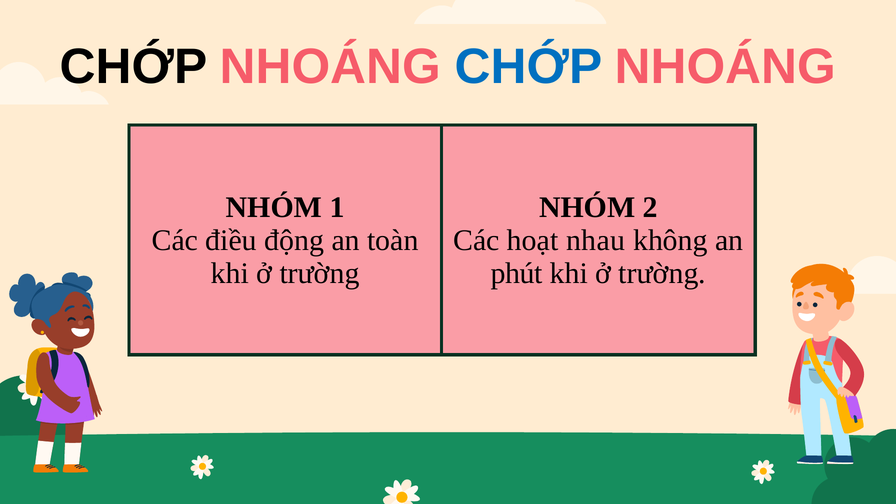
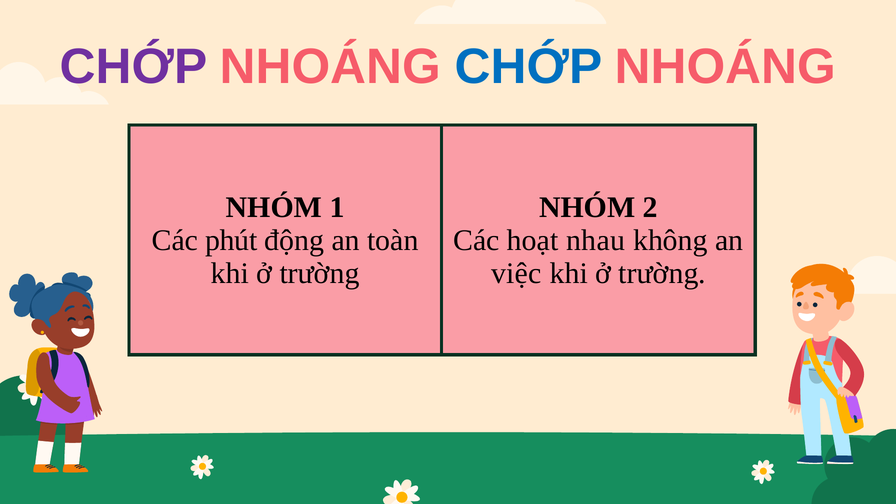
CHỚP at (133, 67) colour: black -> purple
điều: điều -> phút
phút: phút -> việc
